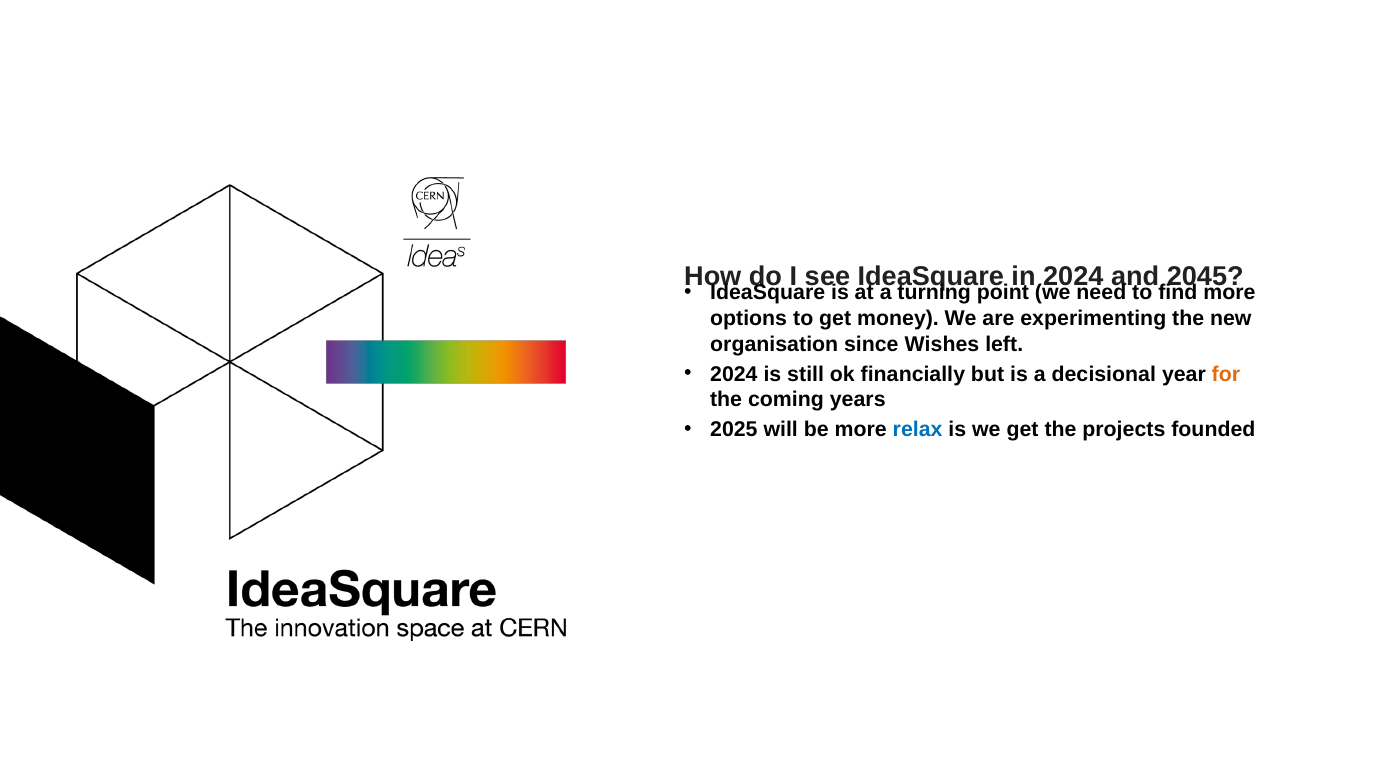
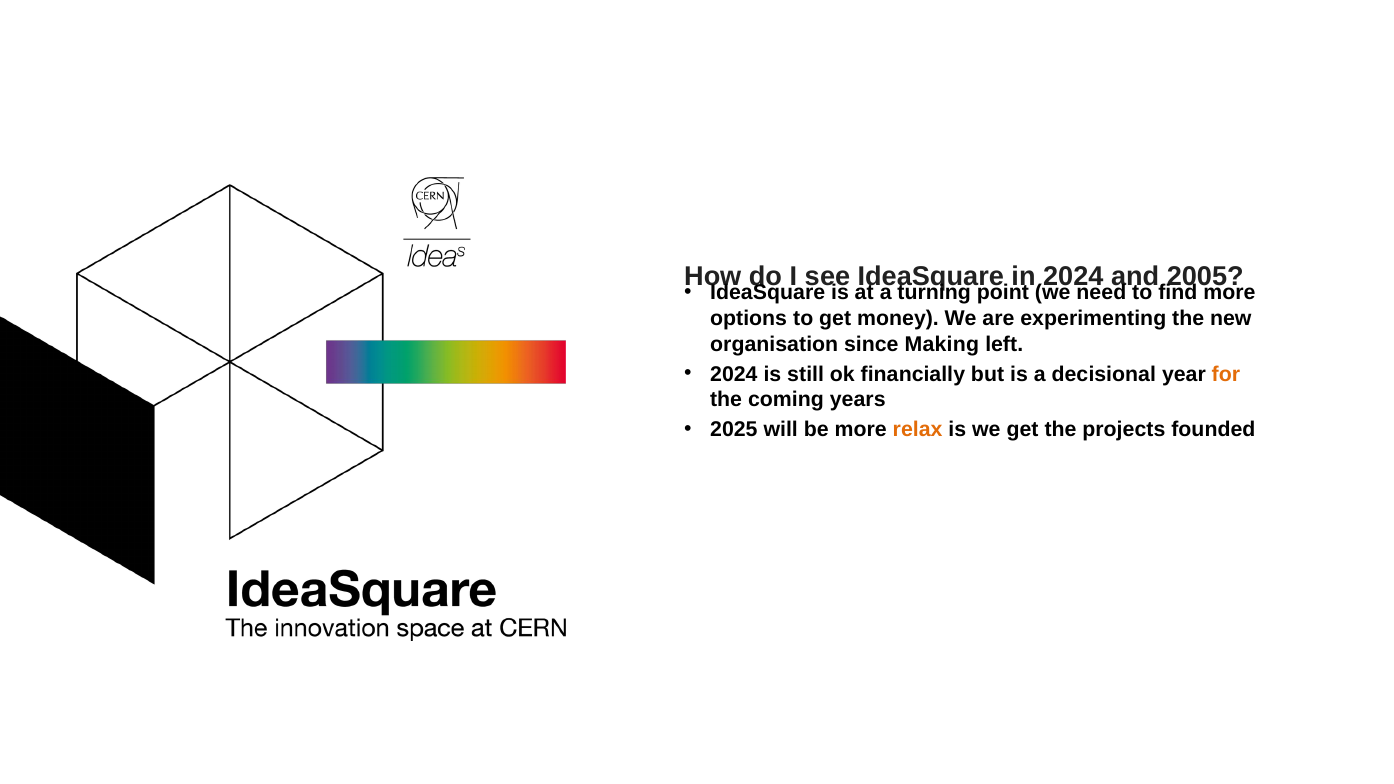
2045: 2045 -> 2005
Wishes: Wishes -> Making
relax colour: blue -> orange
